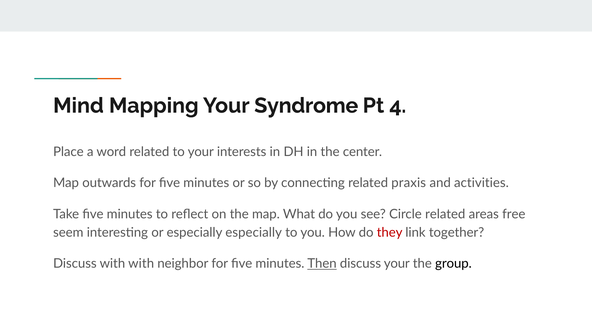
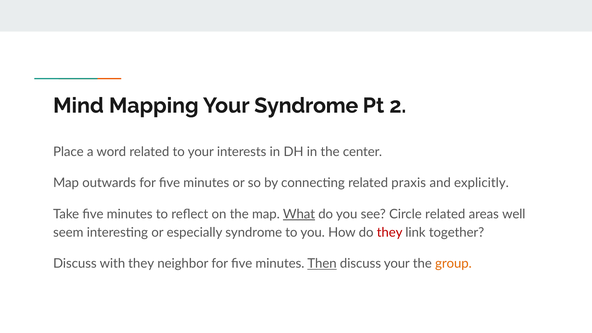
4: 4 -> 2
activities: activities -> explicitly
What underline: none -> present
free: free -> well
especially especially: especially -> syndrome
with with: with -> they
group colour: black -> orange
